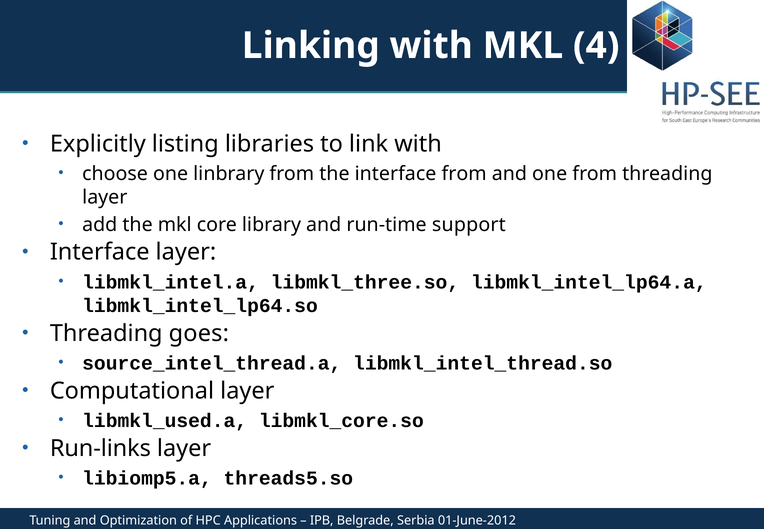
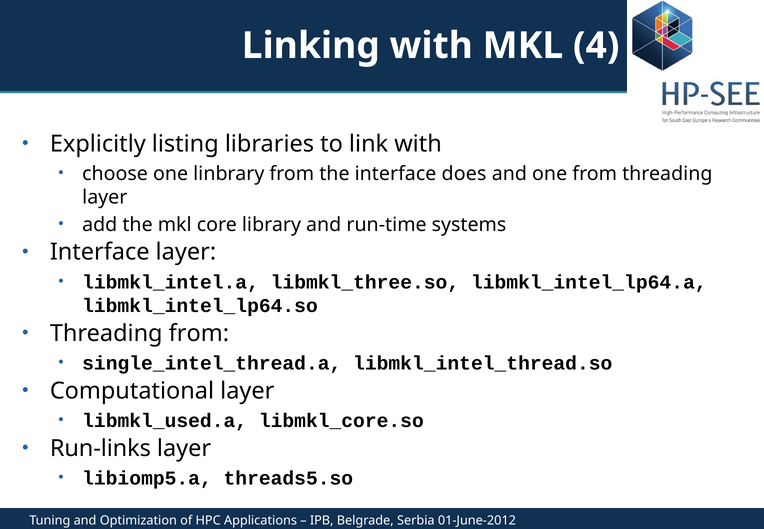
interface from: from -> does
support: support -> systems
Threading goes: goes -> from
source_intel_thread.a: source_intel_thread.a -> single_intel_thread.a
